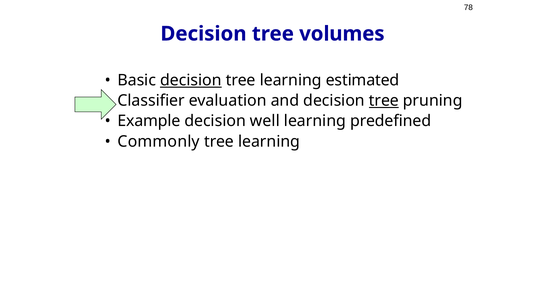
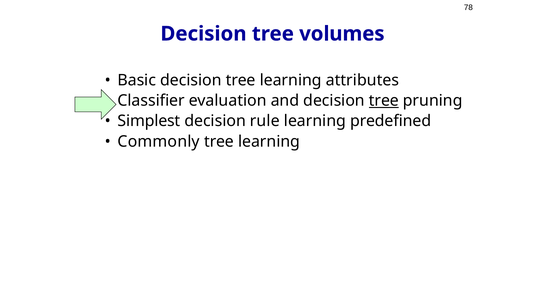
decision at (191, 80) underline: present -> none
estimated: estimated -> attributes
Example: Example -> Simplest
well: well -> rule
